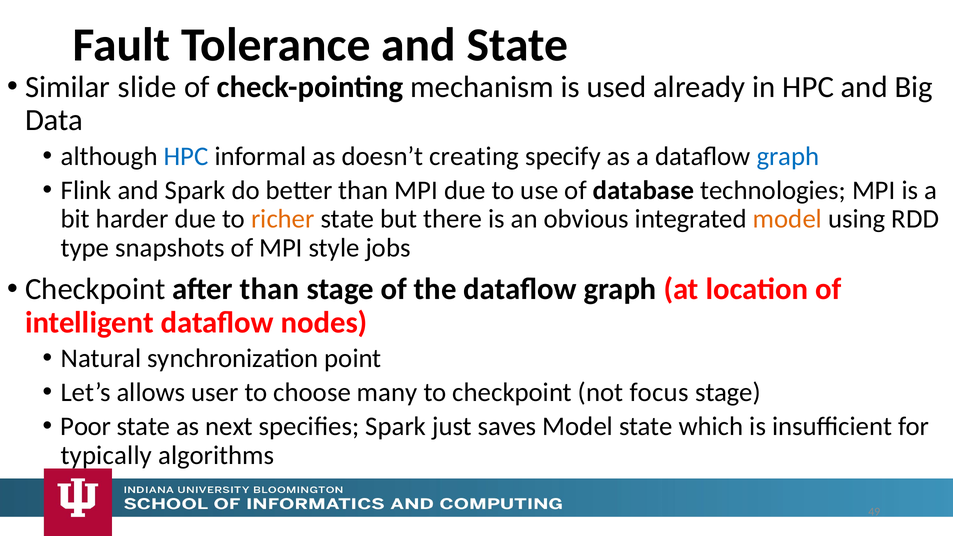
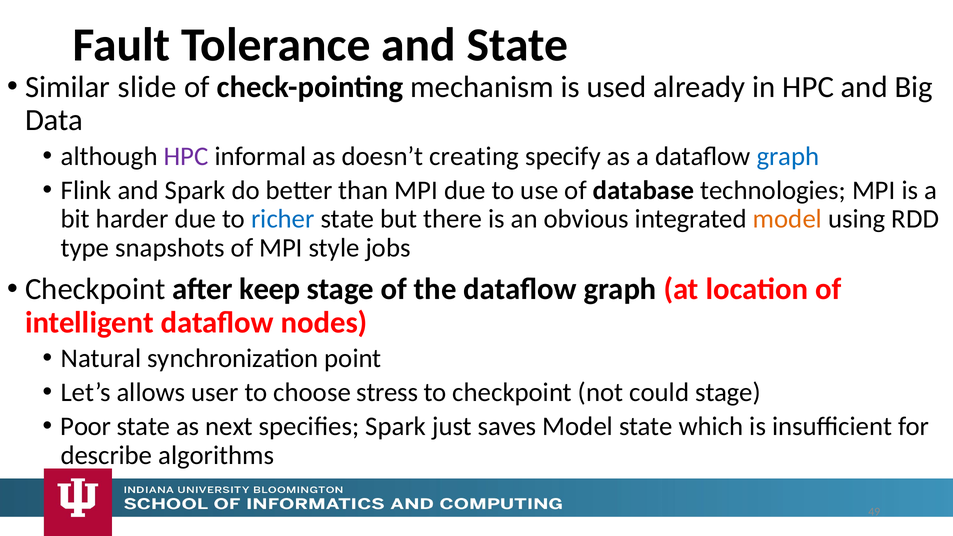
HPC at (186, 156) colour: blue -> purple
richer colour: orange -> blue
after than: than -> keep
many: many -> stress
focus: focus -> could
typically: typically -> describe
